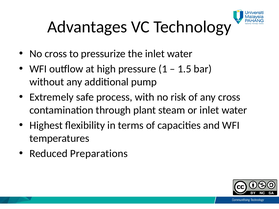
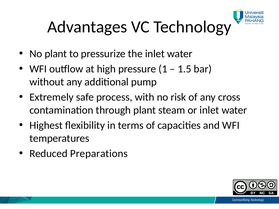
No cross: cross -> plant
